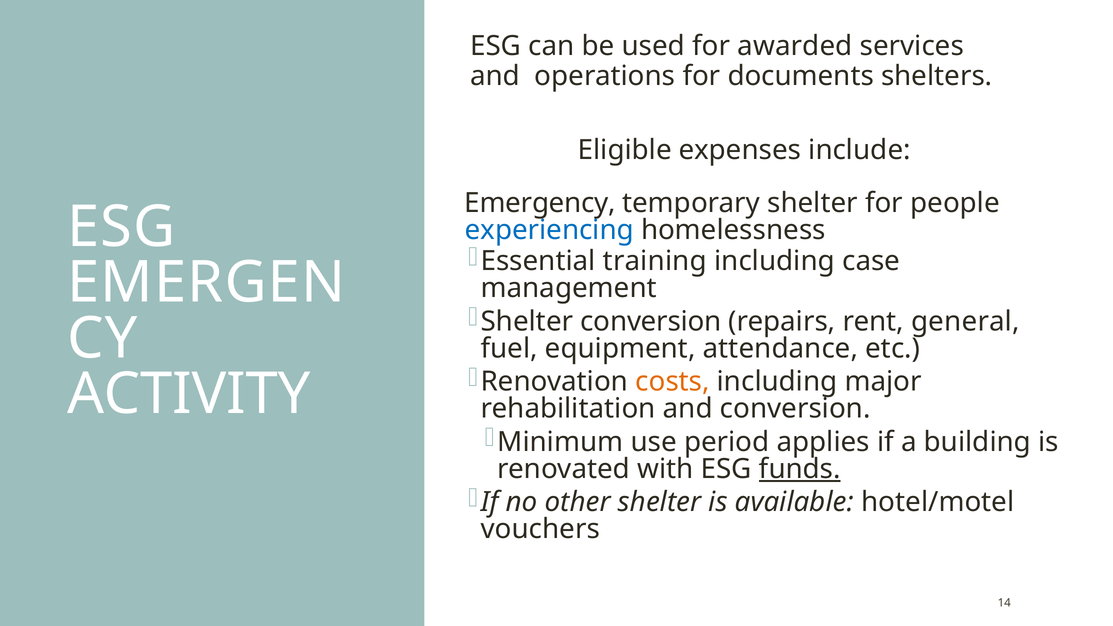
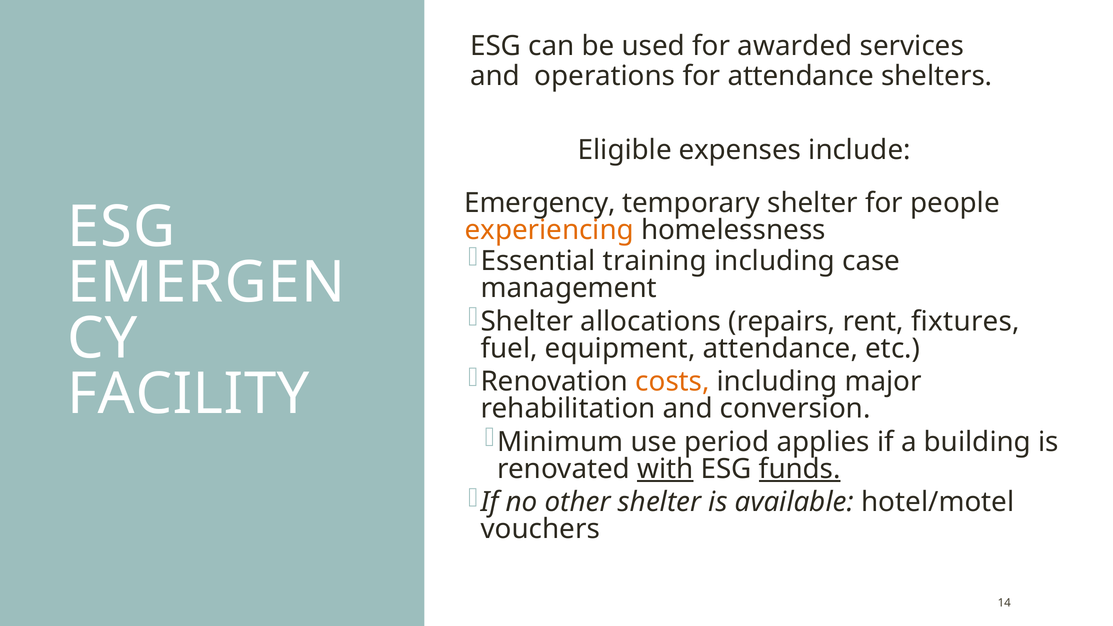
for documents: documents -> attendance
experiencing colour: blue -> orange
Shelter conversion: conversion -> allocations
general: general -> fixtures
ACTIVITY: ACTIVITY -> FACILITY
with underline: none -> present
